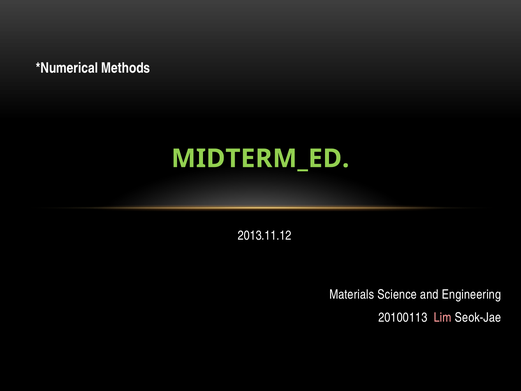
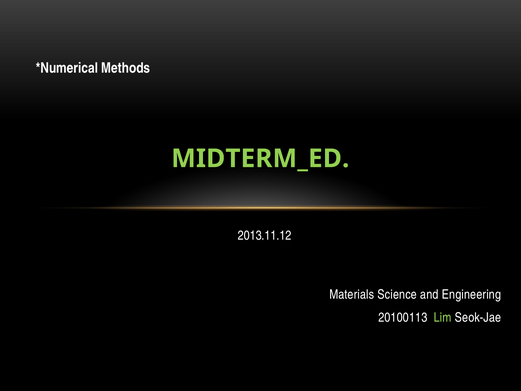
Lim colour: pink -> light green
